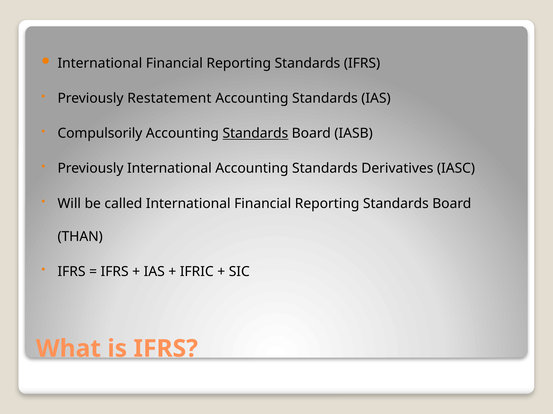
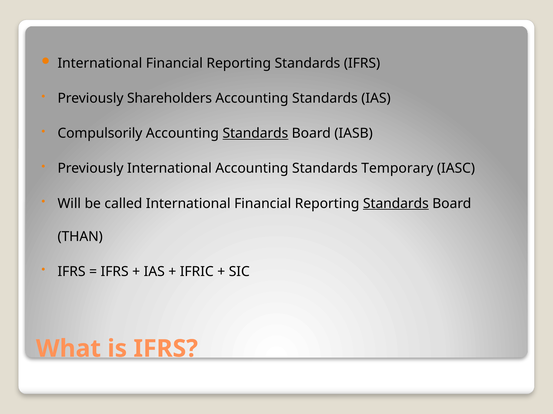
Restatement: Restatement -> Shareholders
Derivatives: Derivatives -> Temporary
Standards at (396, 204) underline: none -> present
